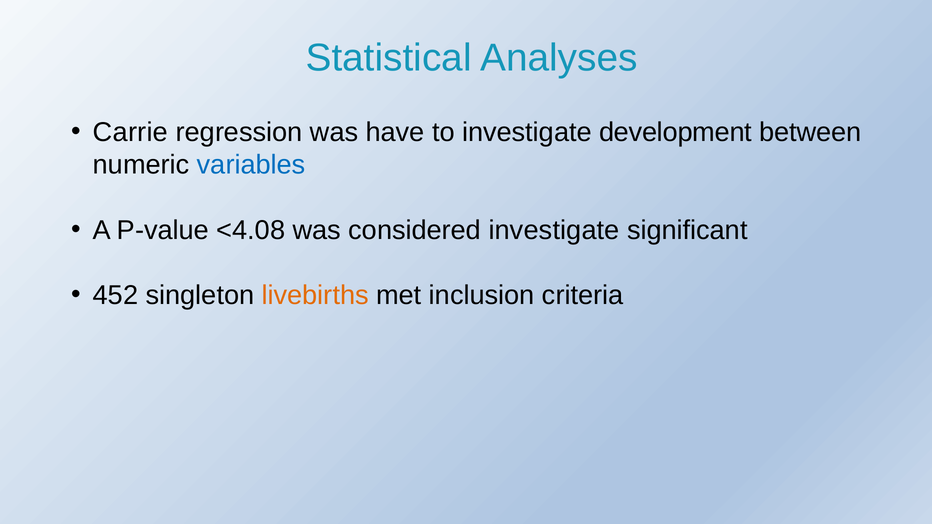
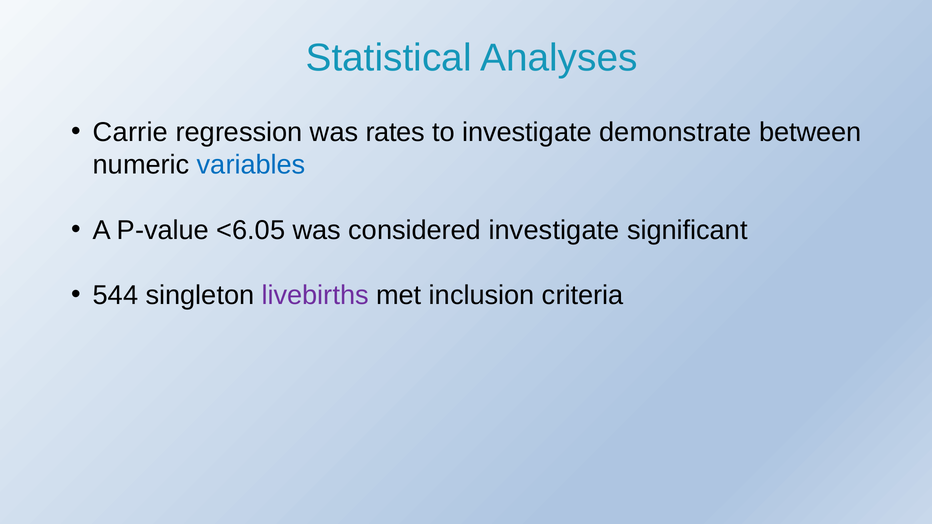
have: have -> rates
development: development -> demonstrate
<4.08: <4.08 -> <6.05
452: 452 -> 544
livebirths colour: orange -> purple
